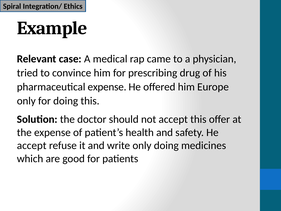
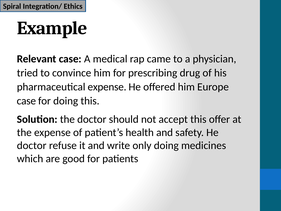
only at (26, 101): only -> case
accept at (32, 145): accept -> doctor
